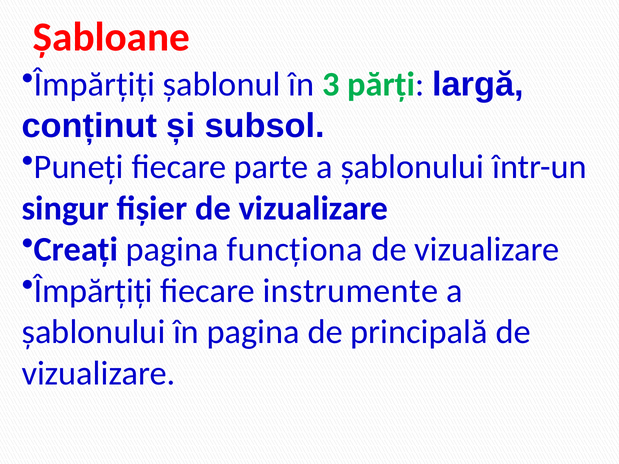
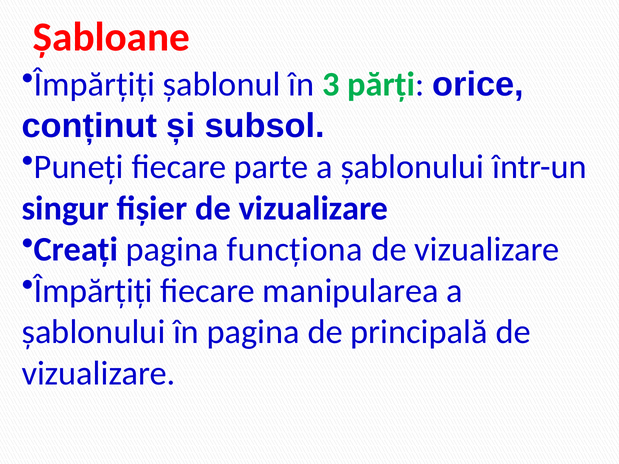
largă: largă -> orice
instrumente: instrumente -> manipularea
